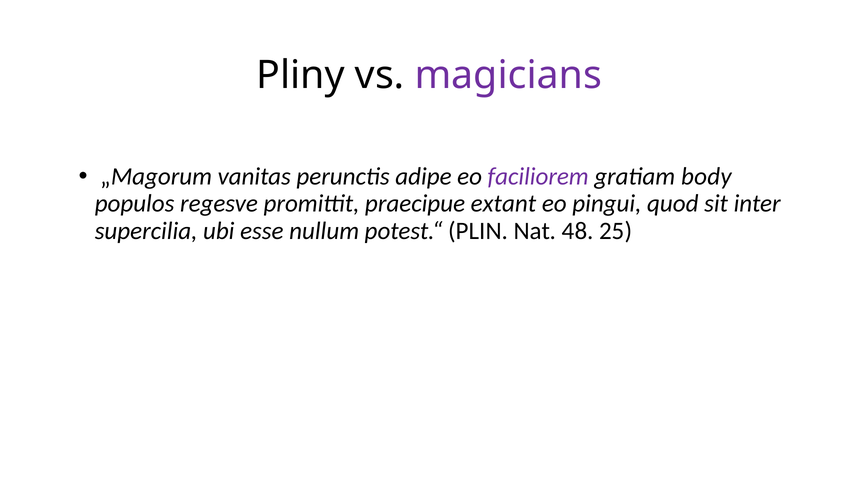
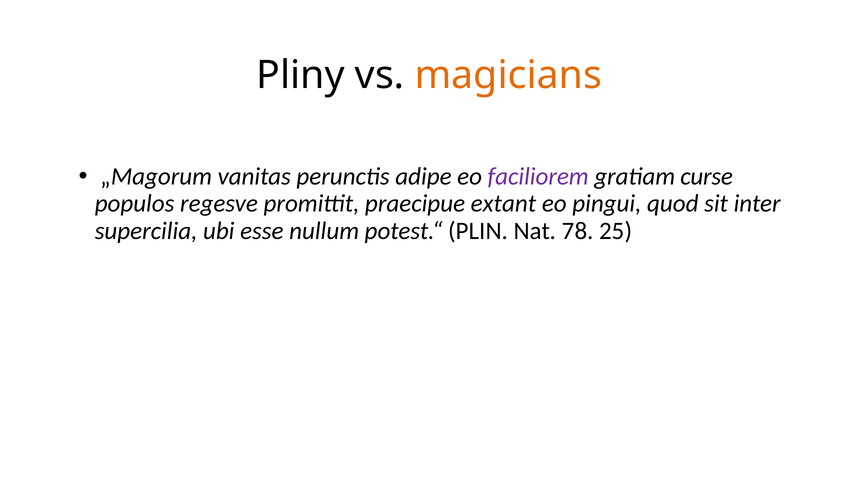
magicians colour: purple -> orange
body: body -> curse
48: 48 -> 78
